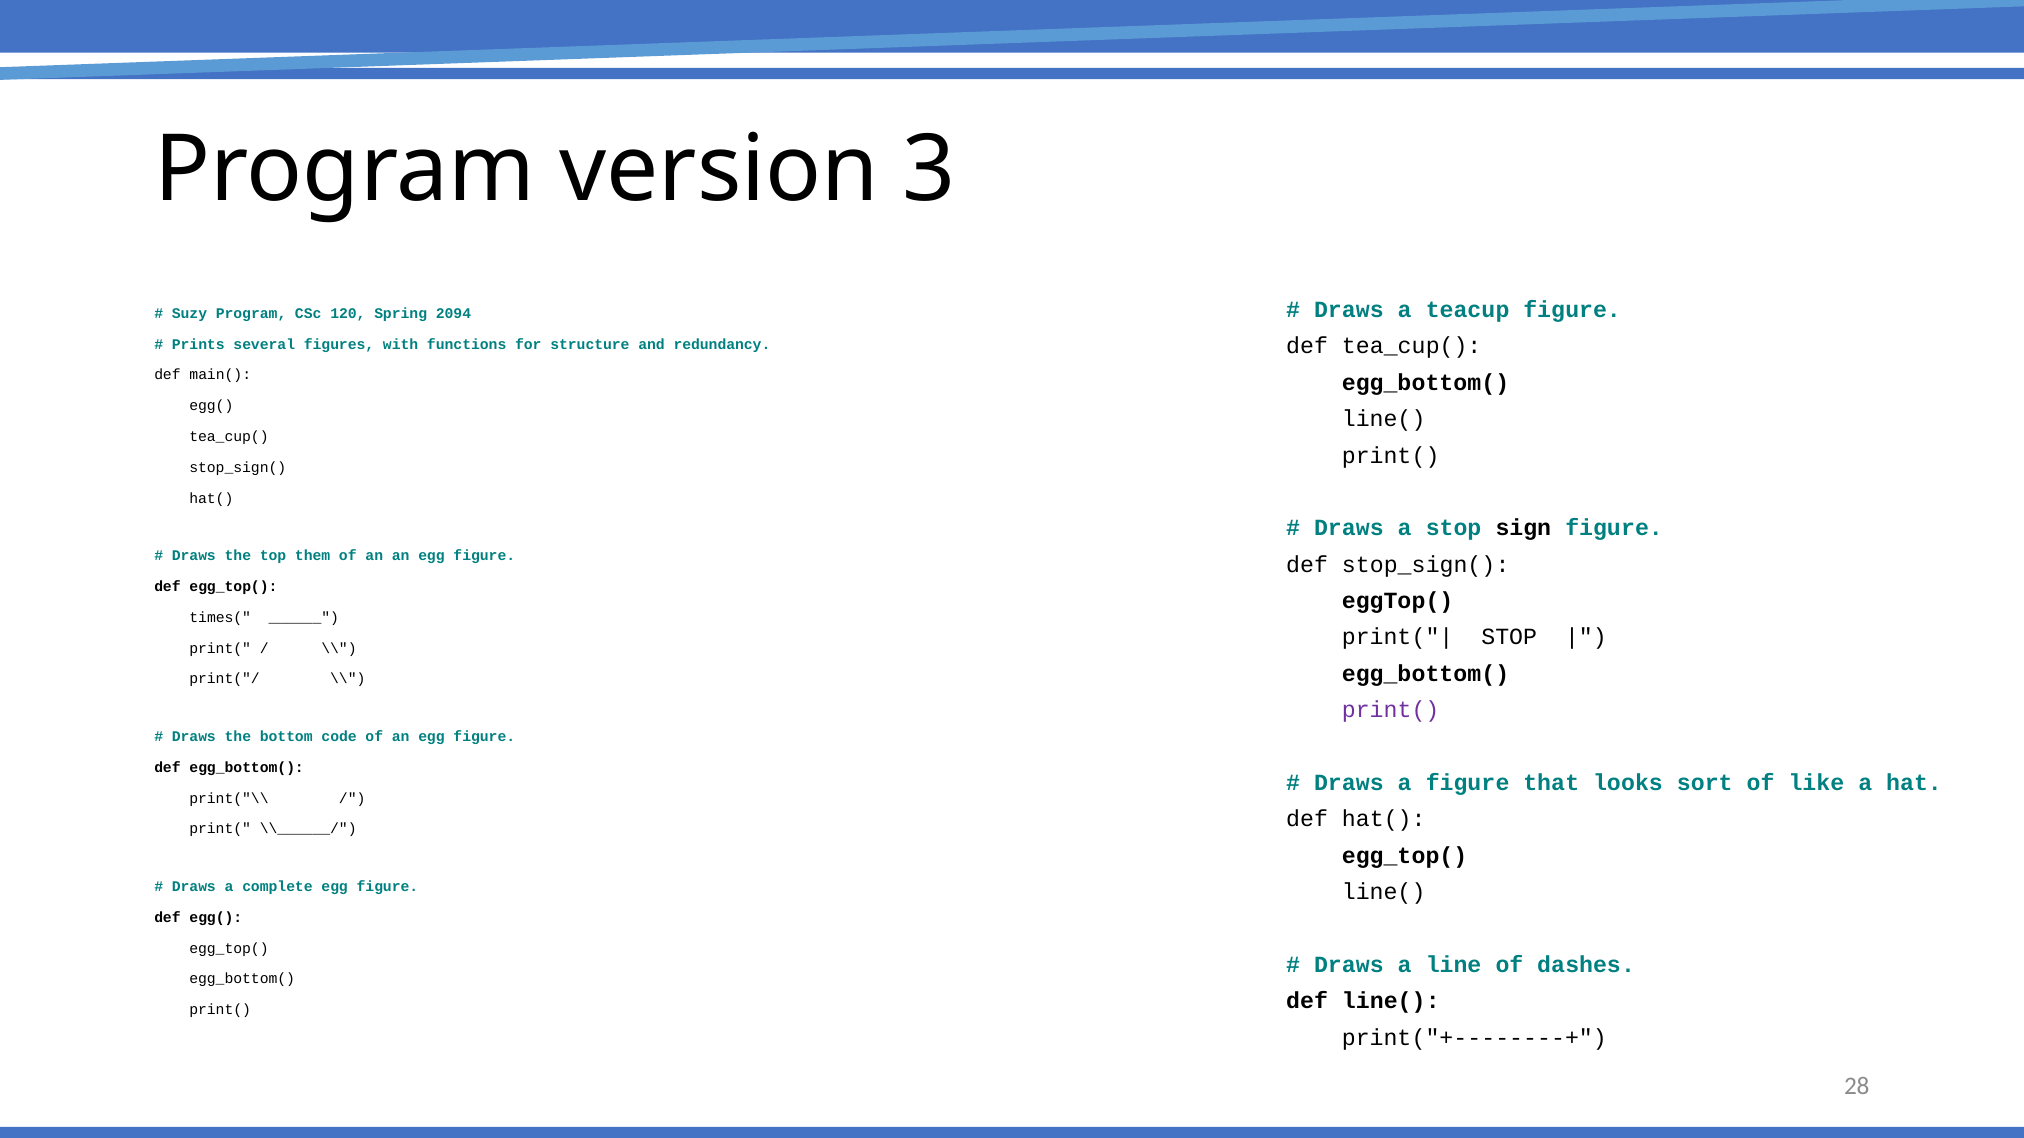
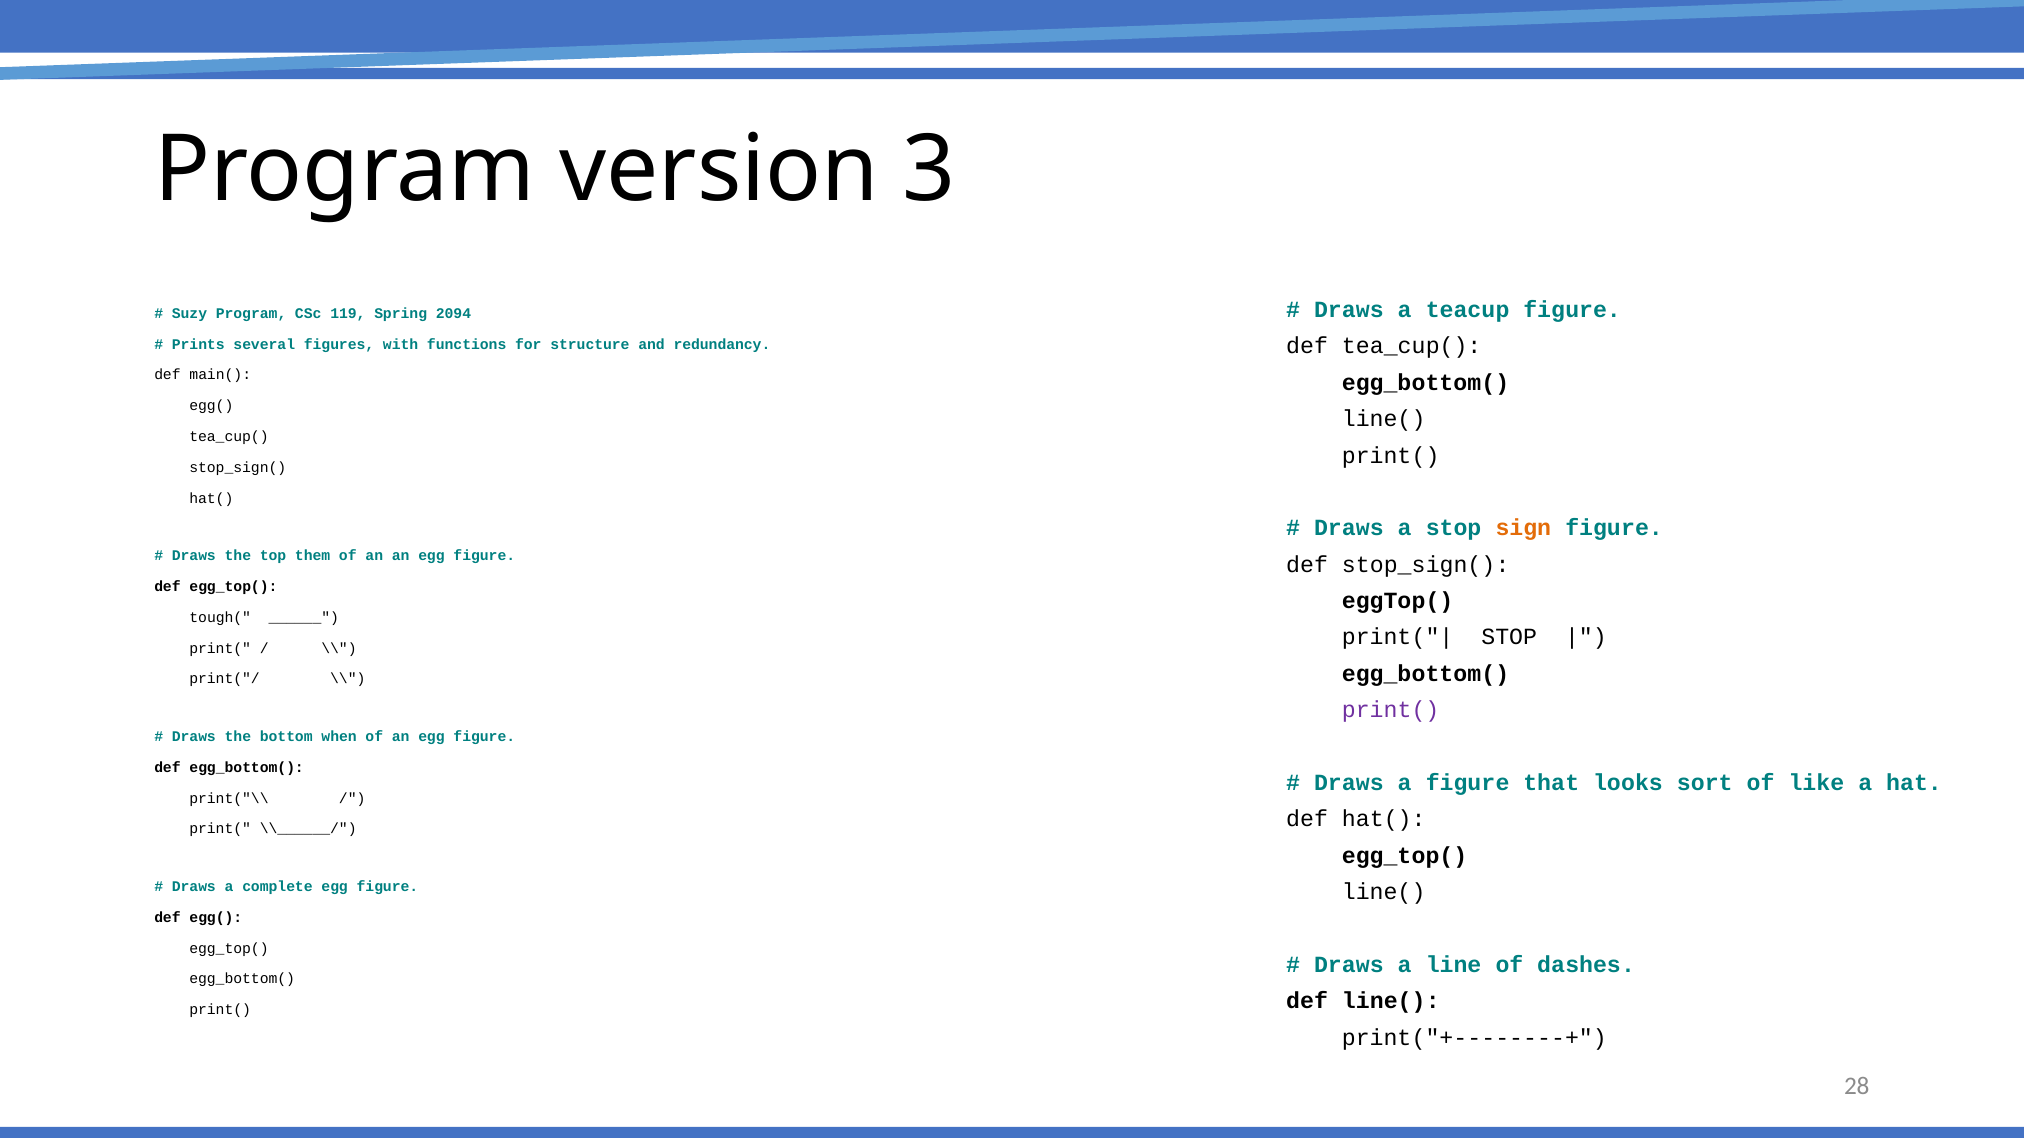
120: 120 -> 119
sign colour: black -> orange
times(: times( -> tough(
code: code -> when
